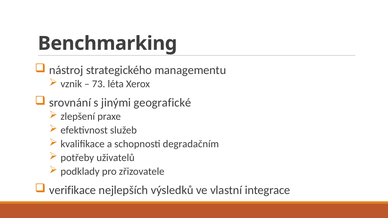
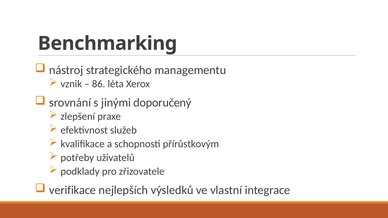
73: 73 -> 86
geografické: geografické -> doporučený
degradačním: degradačním -> přírůstkovým
